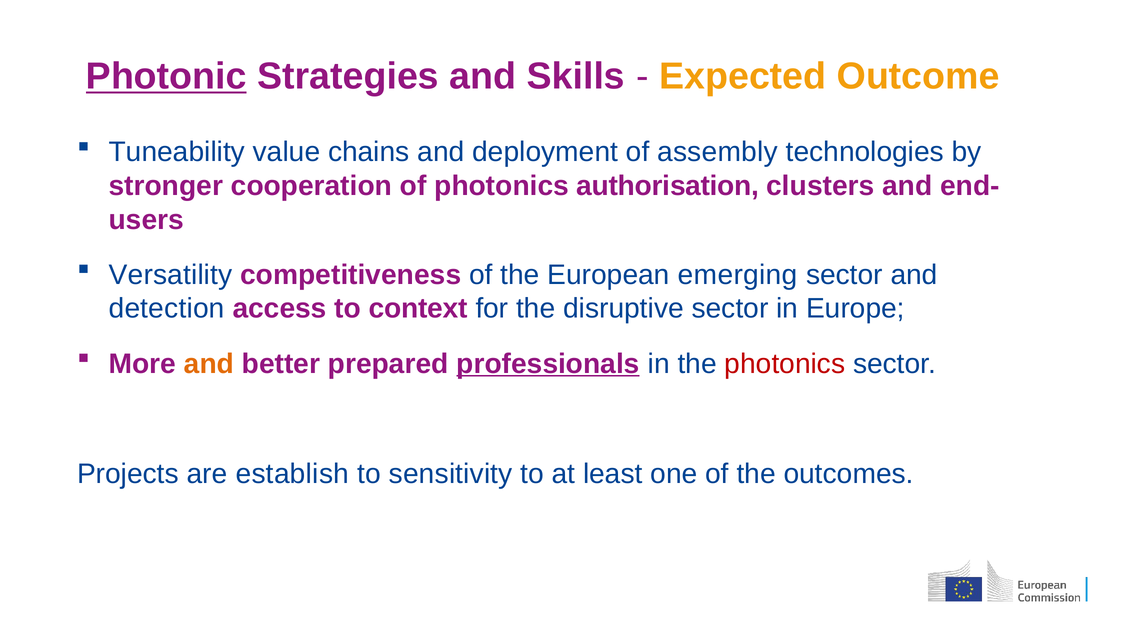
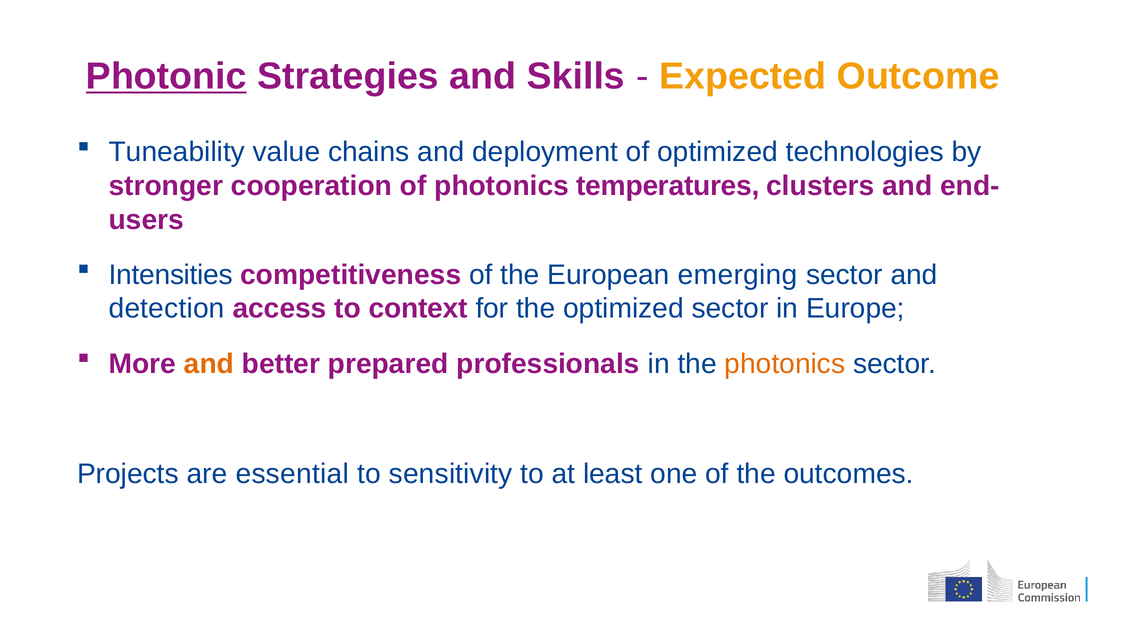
of assembly: assembly -> optimized
authorisation: authorisation -> temperatures
Versatility: Versatility -> Intensities
the disruptive: disruptive -> optimized
professionals underline: present -> none
photonics at (785, 363) colour: red -> orange
establish: establish -> essential
